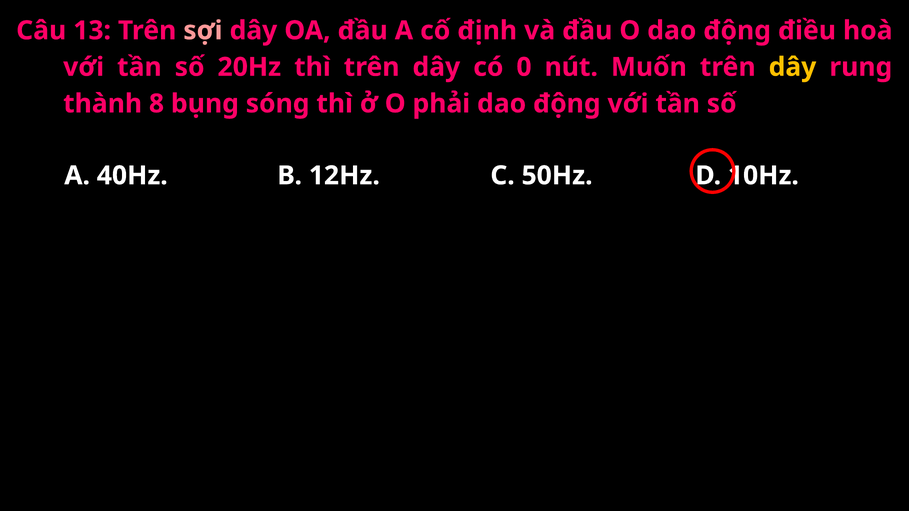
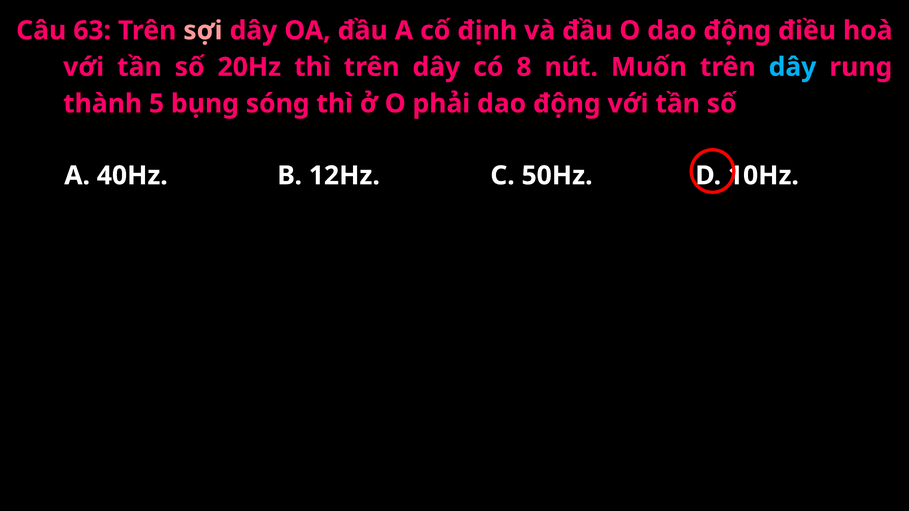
13: 13 -> 63
0: 0 -> 8
dây at (792, 67) colour: yellow -> light blue
8: 8 -> 5
